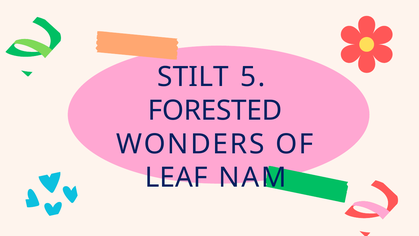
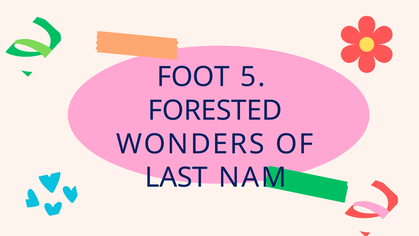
STILT: STILT -> FOOT
LEAF: LEAF -> LAST
